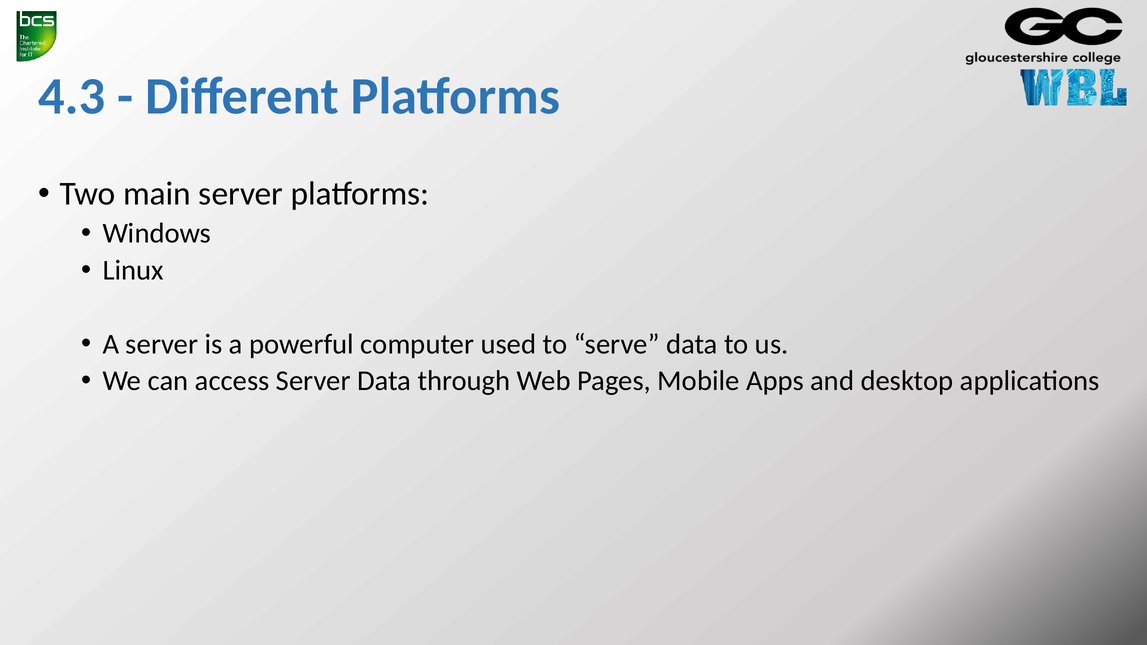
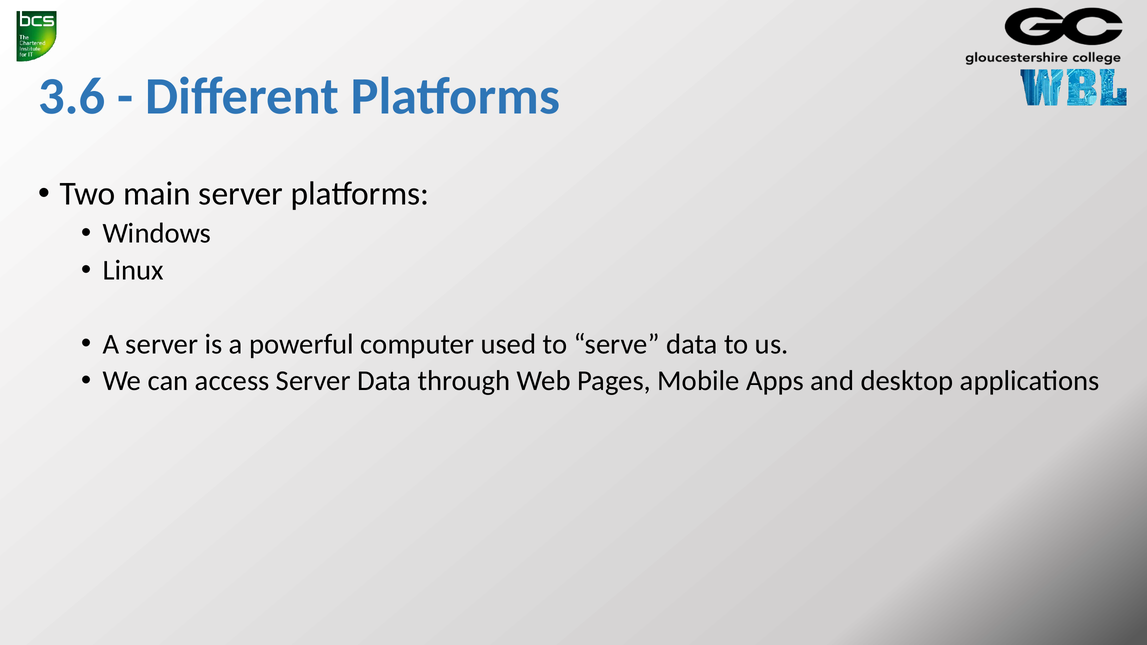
4.3: 4.3 -> 3.6
